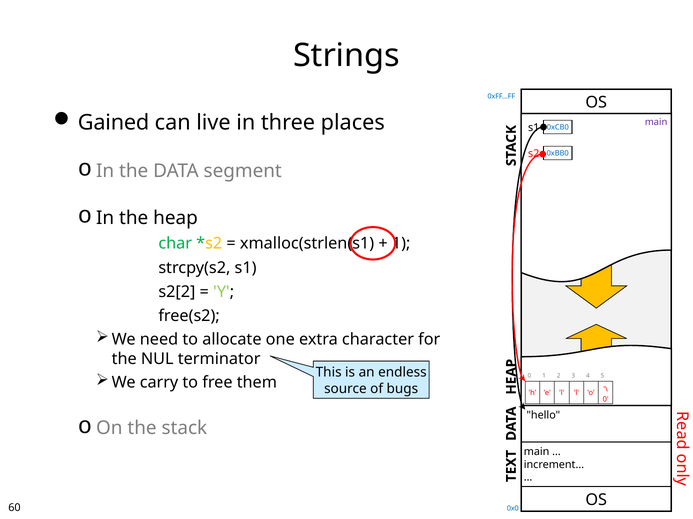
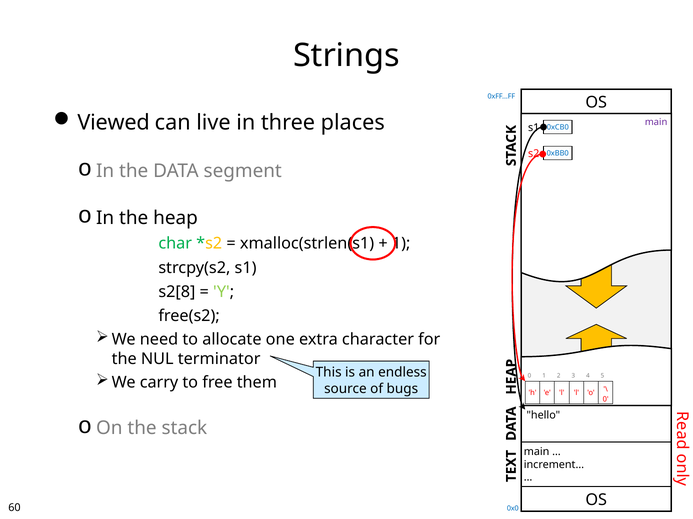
Gained: Gained -> Viewed
s2[2: s2[2 -> s2[8
